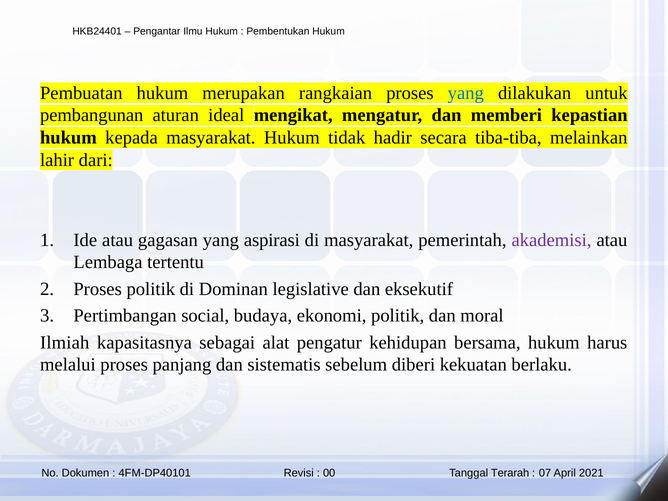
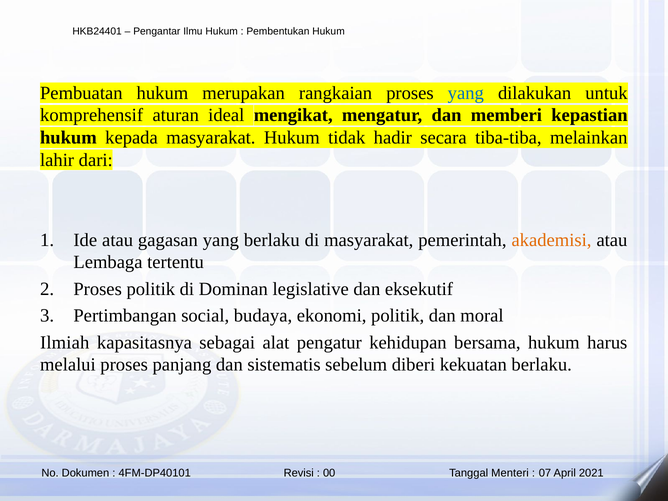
pembangunan: pembangunan -> komprehensif
yang aspirasi: aspirasi -> berlaku
akademisi colour: purple -> orange
Terarah: Terarah -> Menteri
